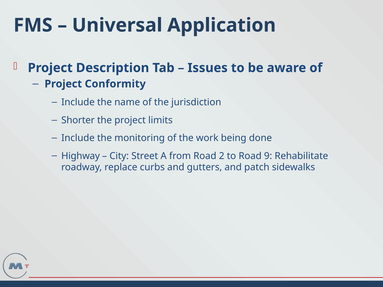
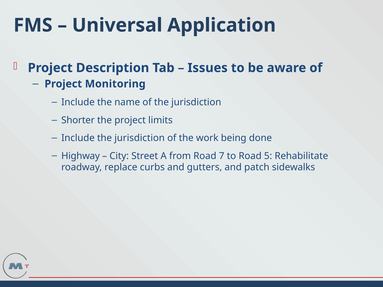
Conformity: Conformity -> Monitoring
Include the monitoring: monitoring -> jurisdiction
2: 2 -> 7
9: 9 -> 5
